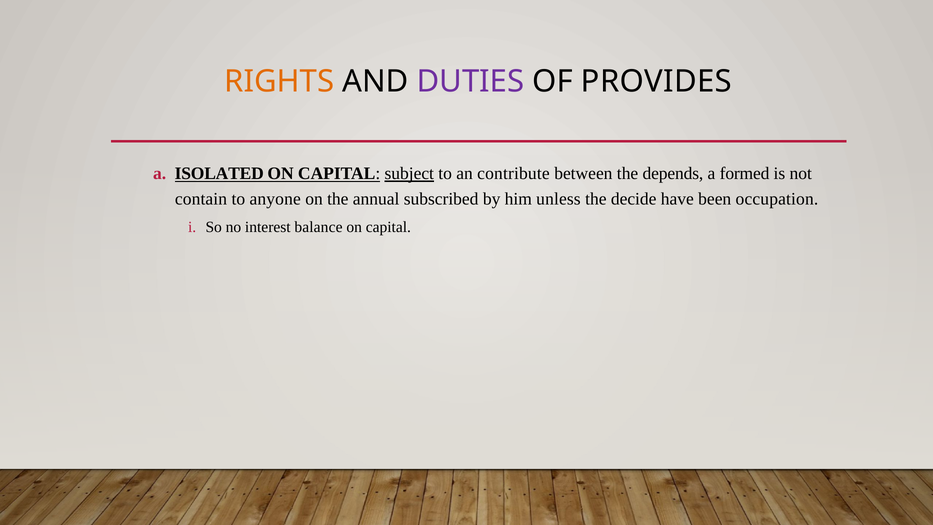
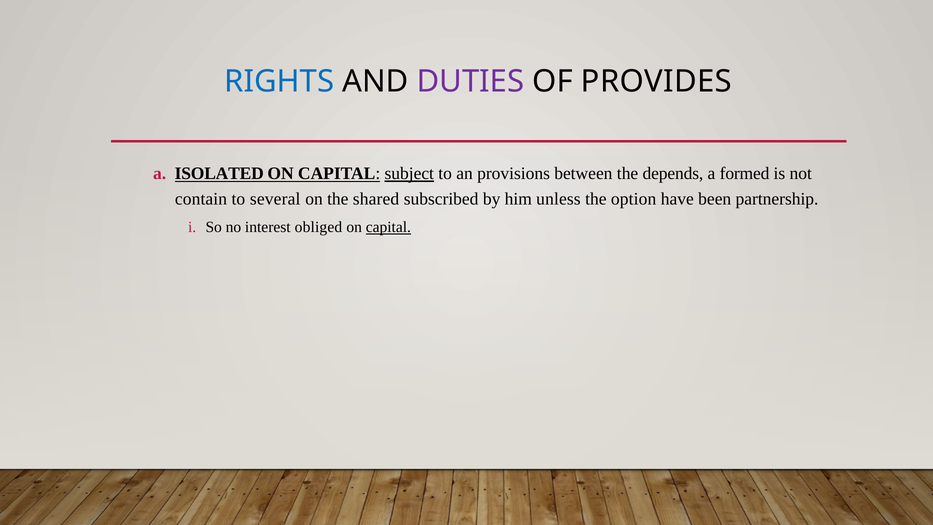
RIGHTS colour: orange -> blue
contribute: contribute -> provisions
anyone: anyone -> several
annual: annual -> shared
decide: decide -> option
occupation: occupation -> partnership
balance: balance -> obliged
capital at (388, 227) underline: none -> present
